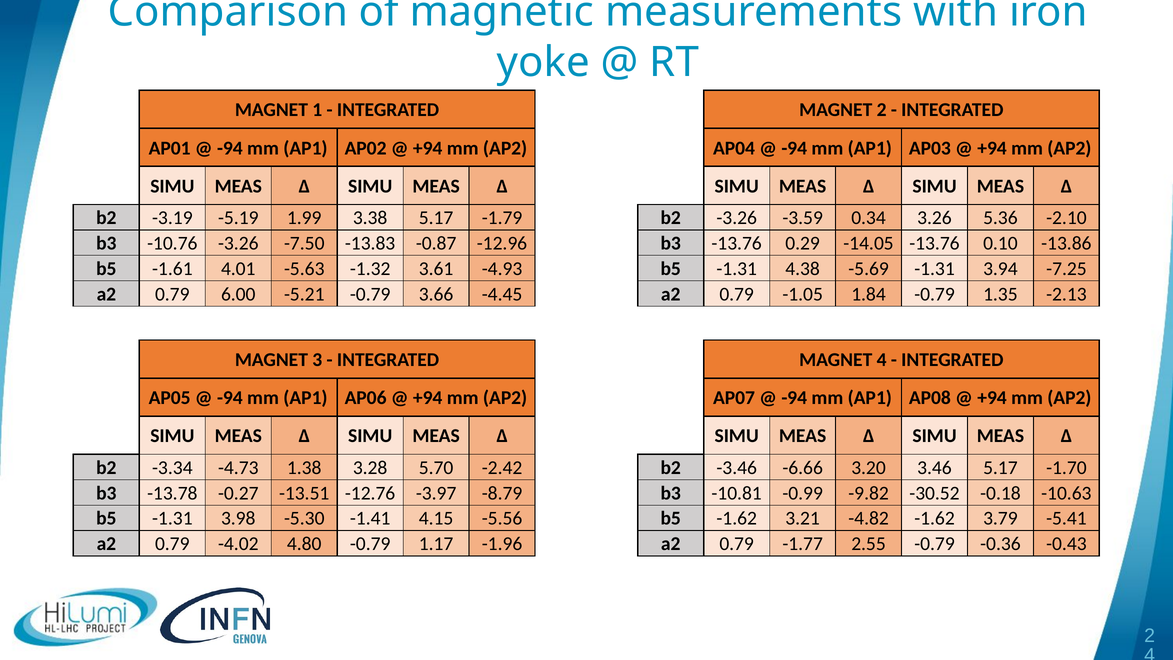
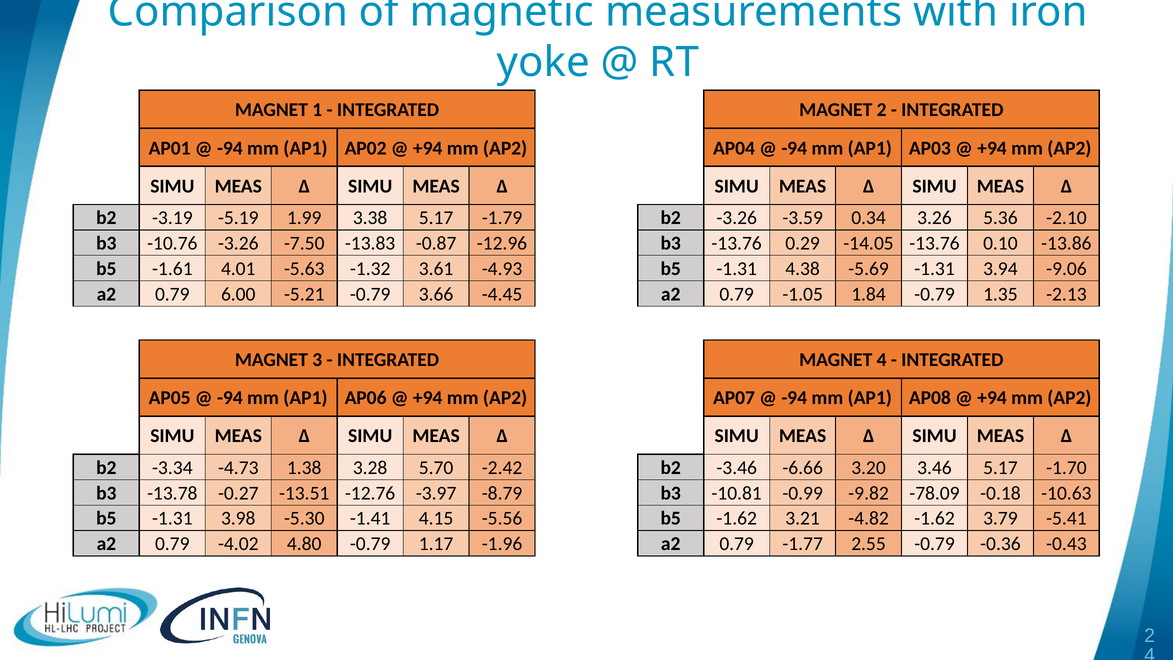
-7.25: -7.25 -> -9.06
-30.52: -30.52 -> -78.09
